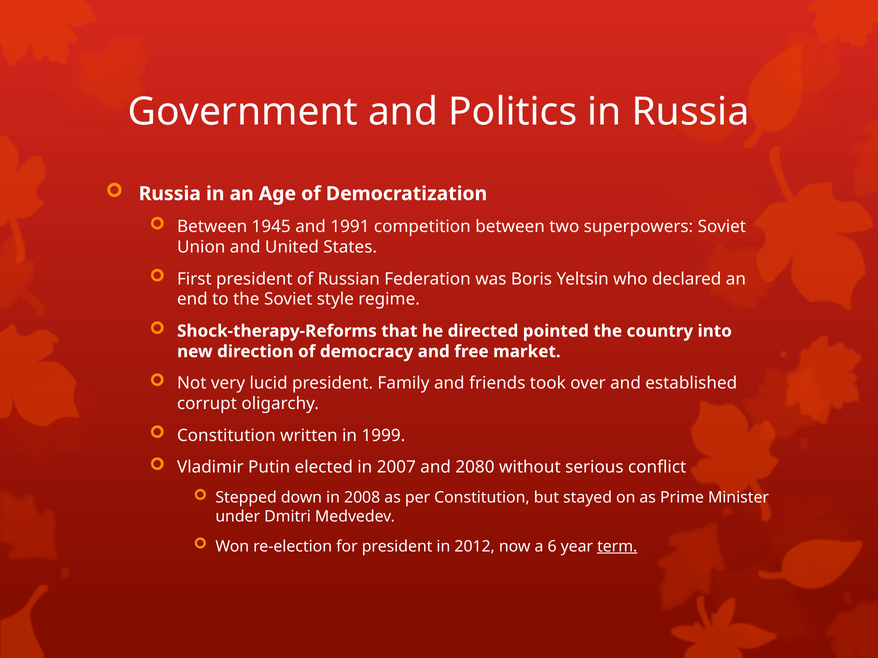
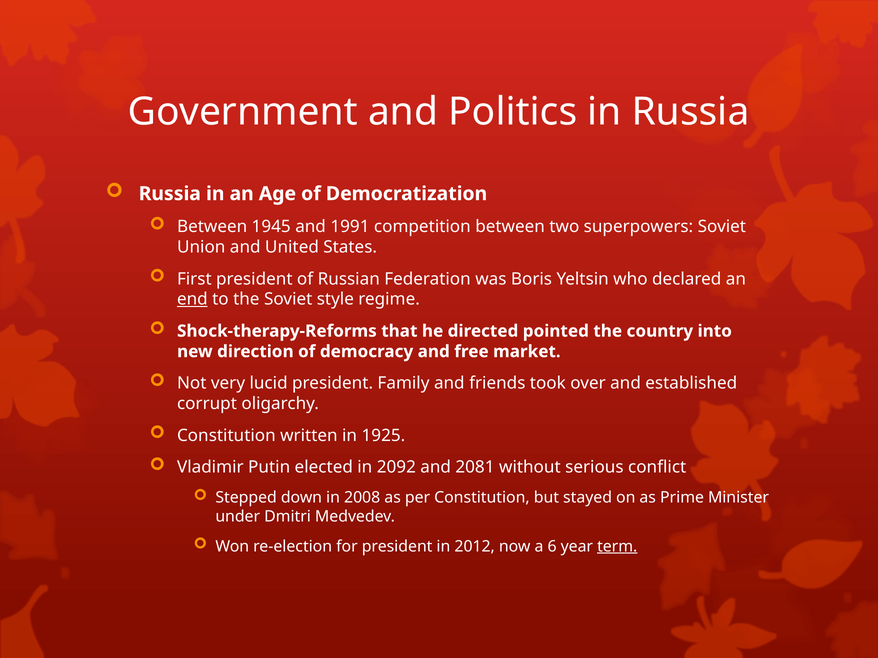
end underline: none -> present
1999: 1999 -> 1925
2007: 2007 -> 2092
2080: 2080 -> 2081
